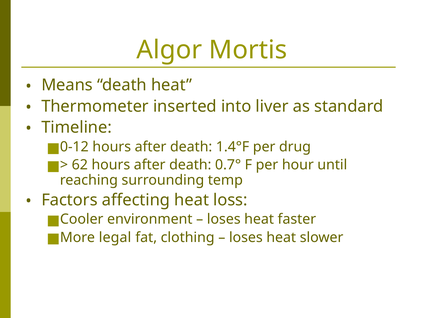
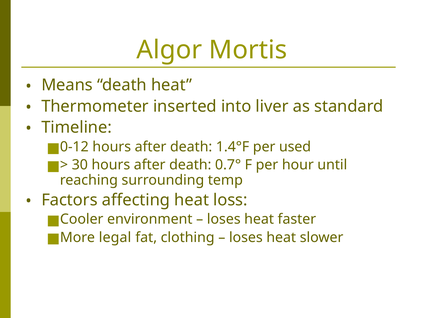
drug: drug -> used
62: 62 -> 30
